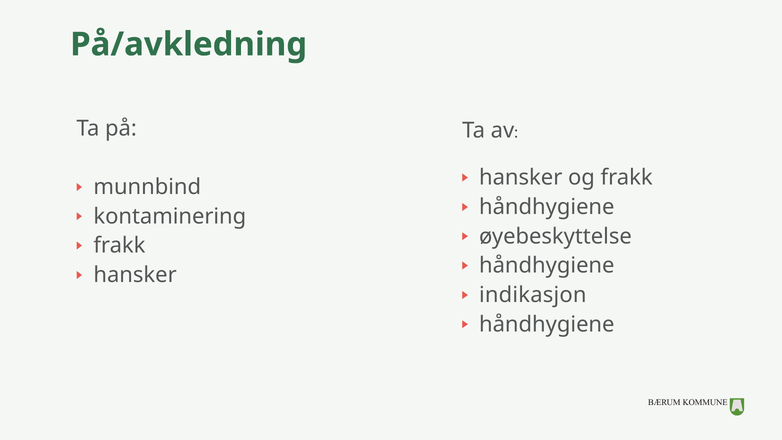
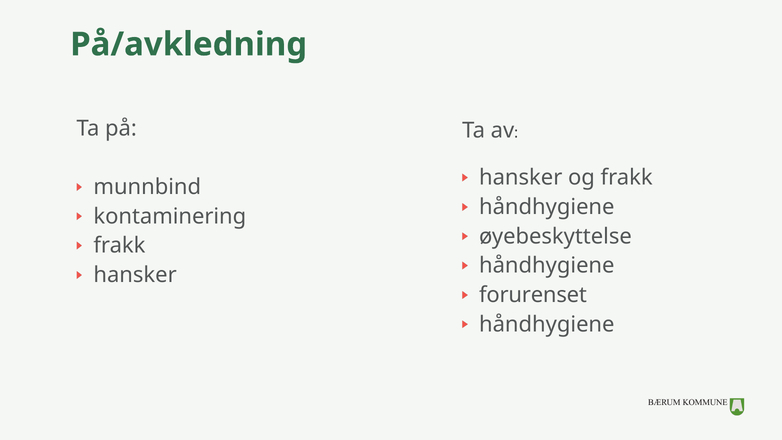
indikasjon: indikasjon -> forurenset
